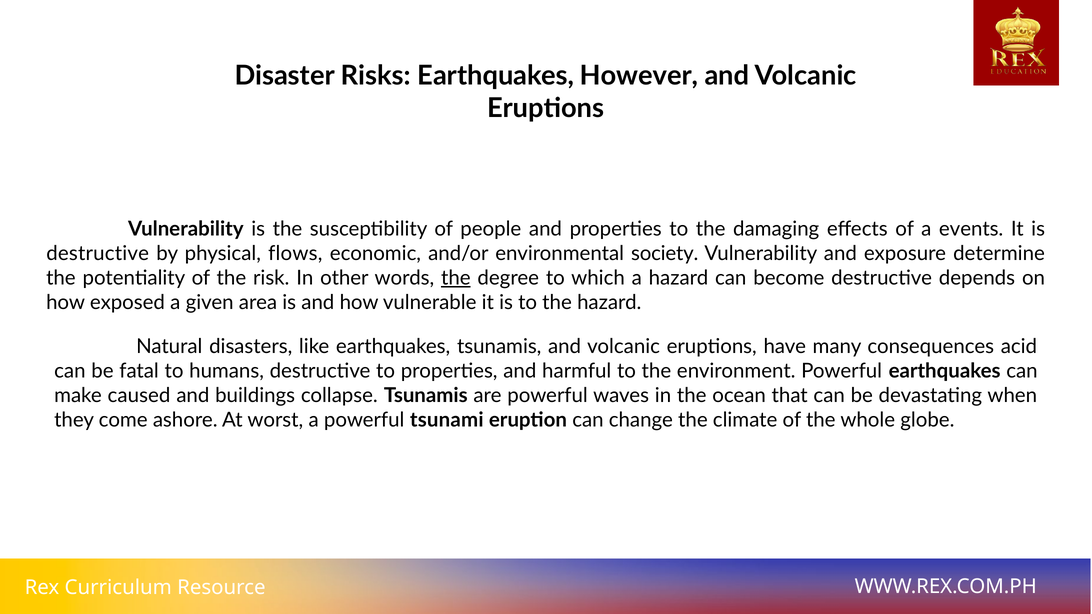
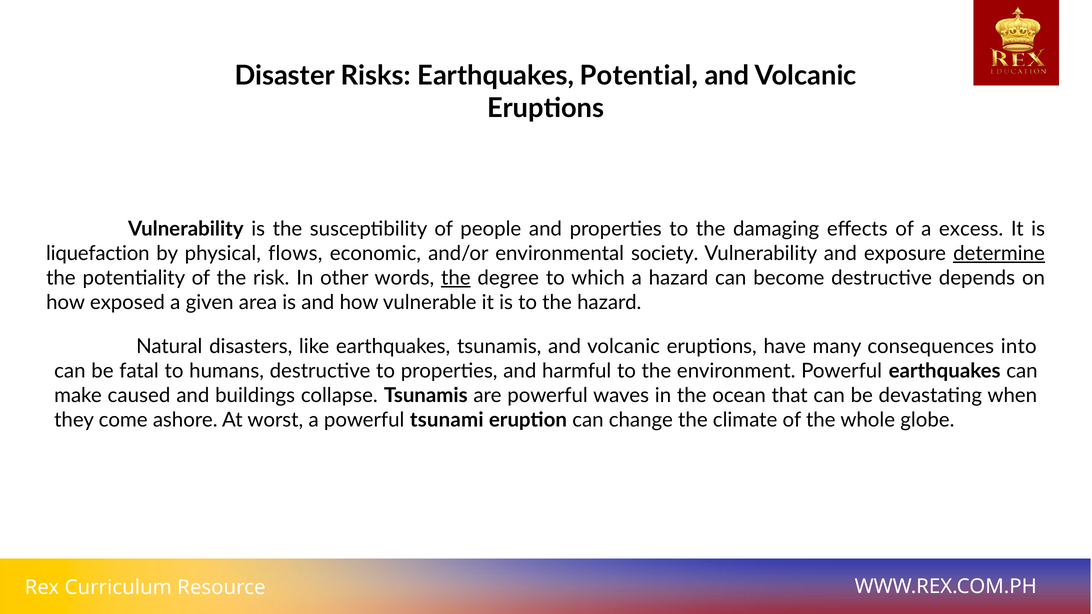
However: However -> Potential
events: events -> excess
destructive at (98, 254): destructive -> liquefaction
determine underline: none -> present
acid: acid -> into
